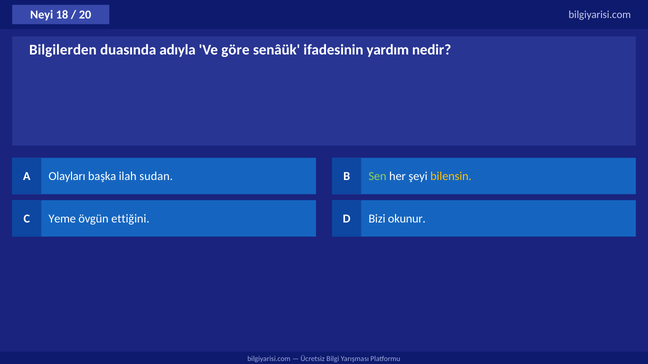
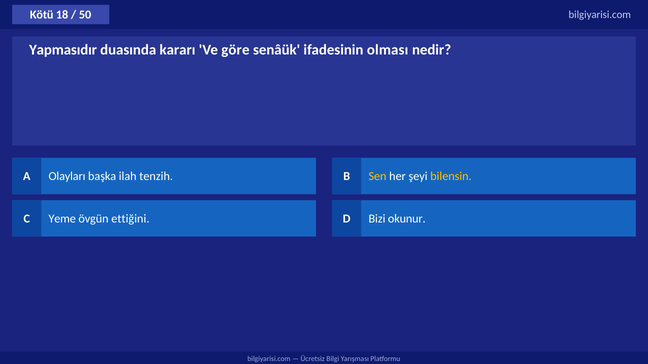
Neyi: Neyi -> Kötü
20: 20 -> 50
Bilgilerden: Bilgilerden -> Yapmasıdır
adıyla: adıyla -> kararı
yardım: yardım -> olması
sudan: sudan -> tenzih
Sen colour: light green -> yellow
